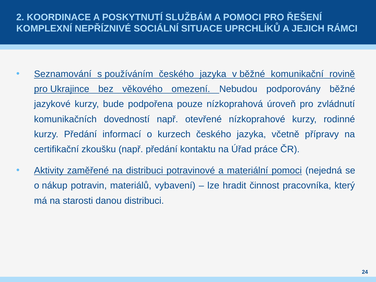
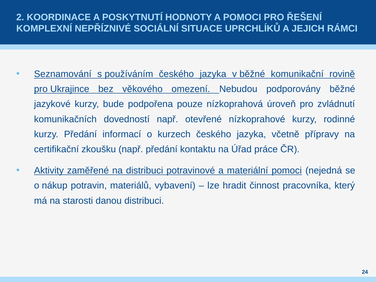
SLUŽBÁM: SLUŽBÁM -> HODNOTY
